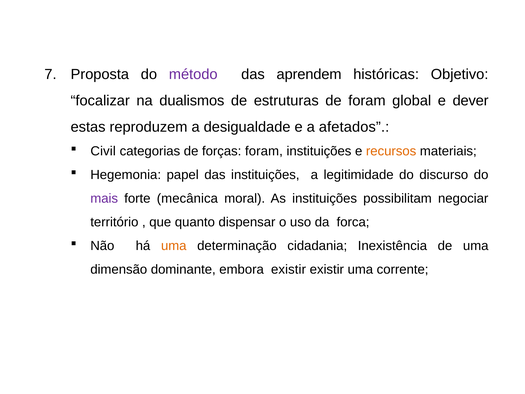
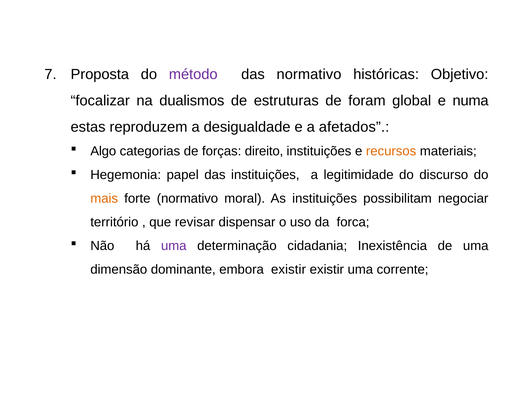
das aprendem: aprendem -> normativo
dever: dever -> numa
Civil: Civil -> Algo
forças foram: foram -> direito
mais colour: purple -> orange
forte mecânica: mecânica -> normativo
quanto: quanto -> revisar
uma at (174, 246) colour: orange -> purple
